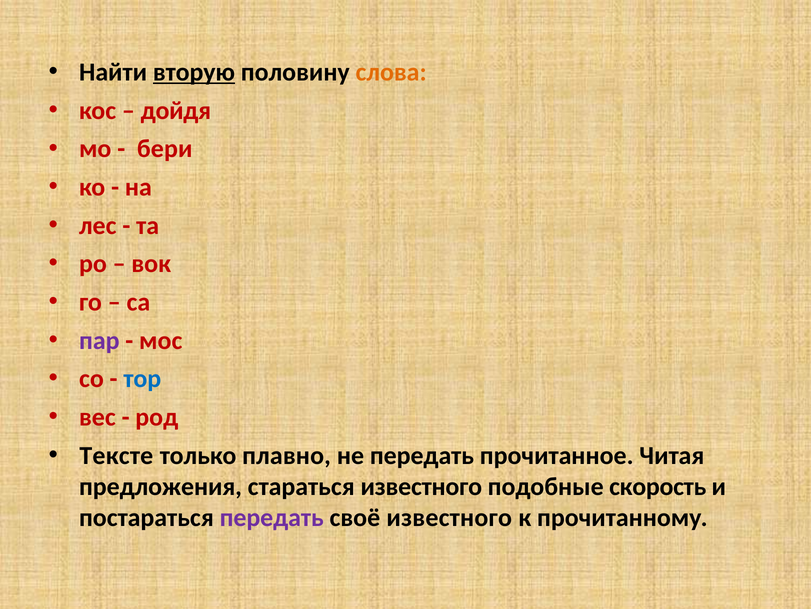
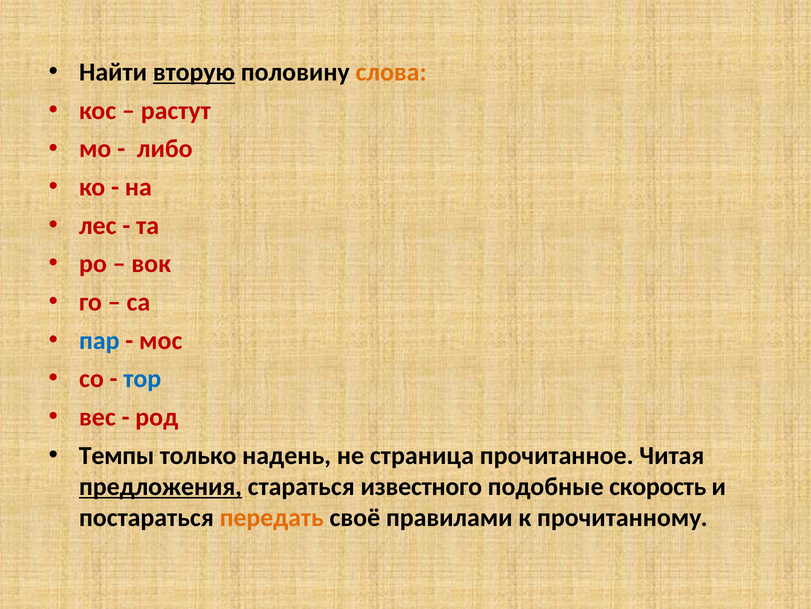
дойдя: дойдя -> растут
бери: бери -> либо
пар colour: purple -> blue
Тексте: Тексте -> Темпы
плавно: плавно -> надень
не передать: передать -> страница
предложения underline: none -> present
передать at (272, 517) colour: purple -> orange
своё известного: известного -> правилами
